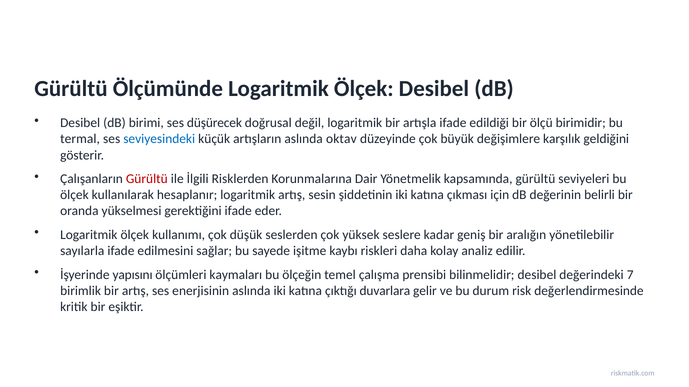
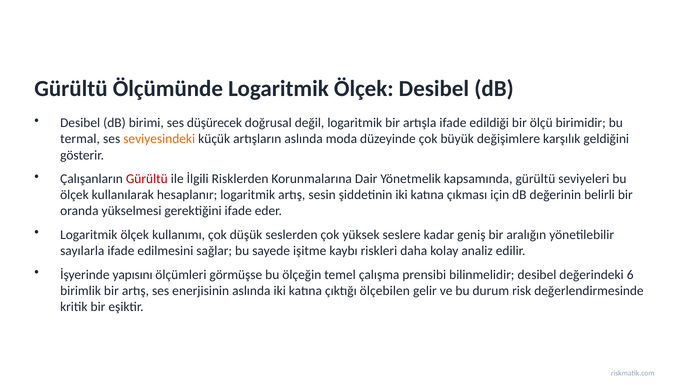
seviyesindeki colour: blue -> orange
oktav: oktav -> moda
kaymaları: kaymaları -> görmüşse
7: 7 -> 6
duvarlara: duvarlara -> ölçebilen
